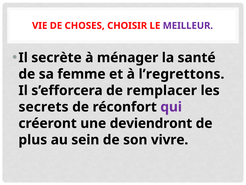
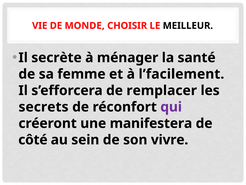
CHOSES: CHOSES -> MONDE
MEILLEUR colour: purple -> black
l’regrettons: l’regrettons -> l’facilement
deviendront: deviendront -> manifestera
plus: plus -> côté
